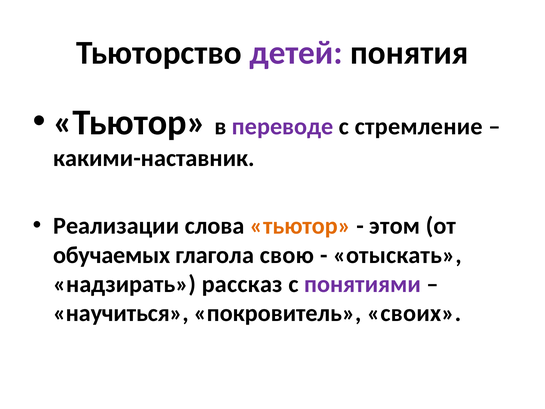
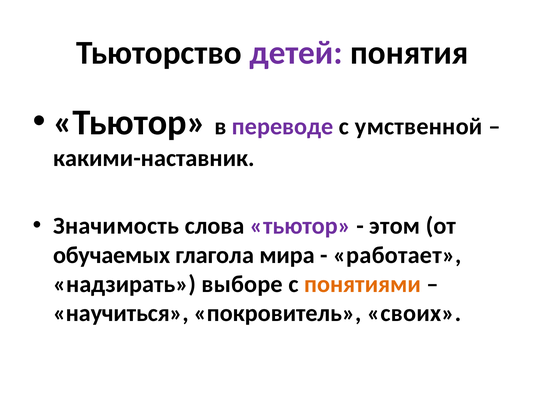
стремление: стремление -> умственной
Реализации: Реализации -> Значимость
тьютор at (300, 226) colour: orange -> purple
свою: свою -> мира
отыскать: отыскать -> работает
рассказ: рассказ -> выборе
понятиями colour: purple -> orange
